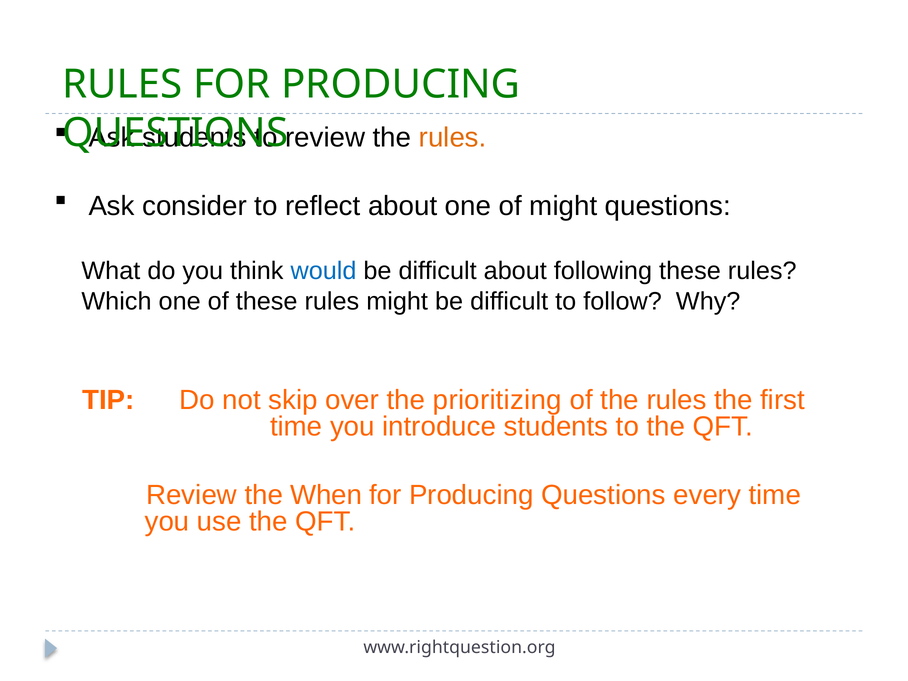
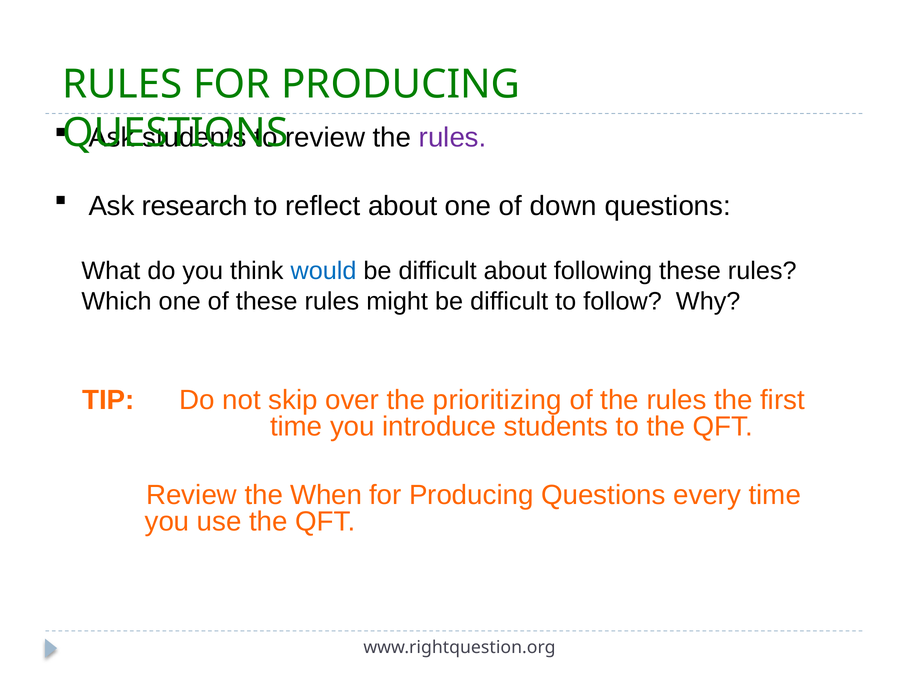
rules at (453, 138) colour: orange -> purple
consider: consider -> research
of might: might -> down
